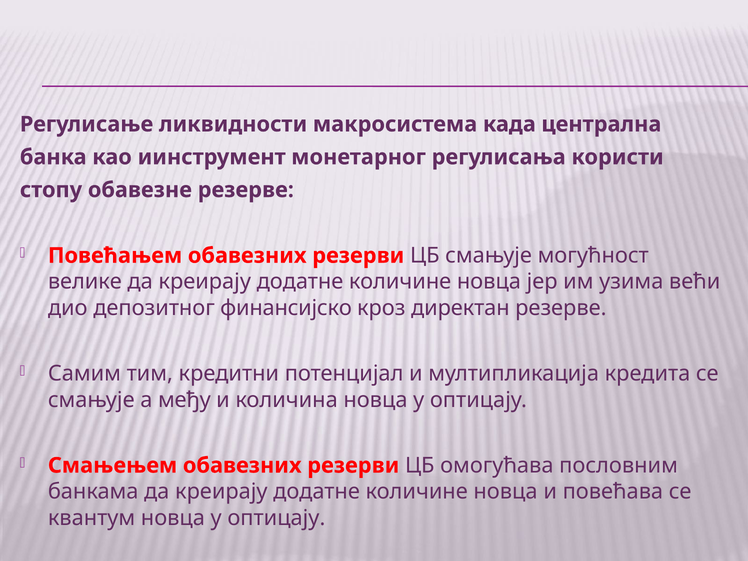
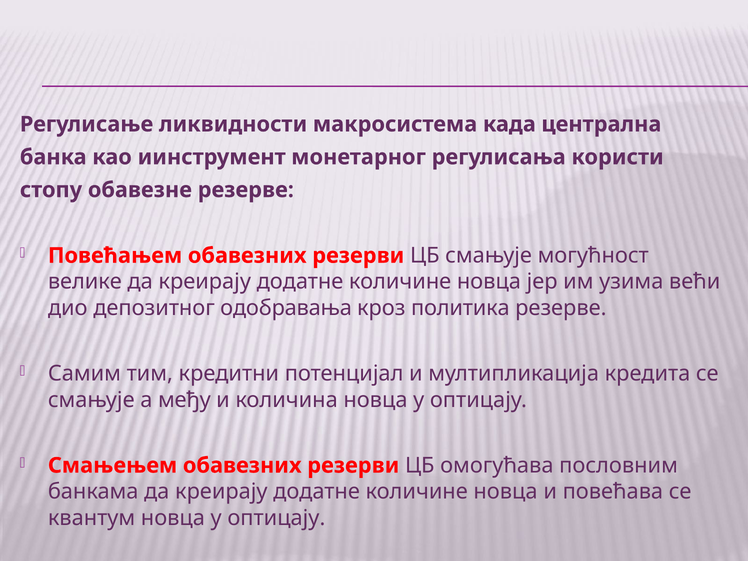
финансијско: финансијско -> одобравања
директан: директан -> политика
